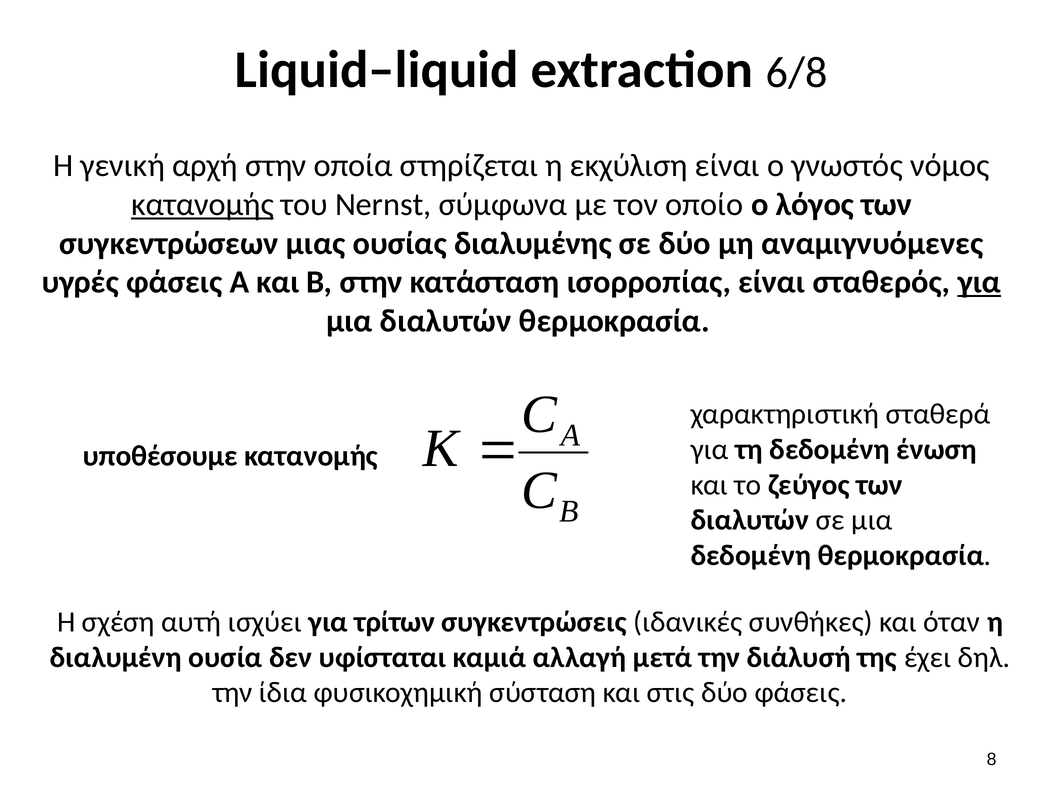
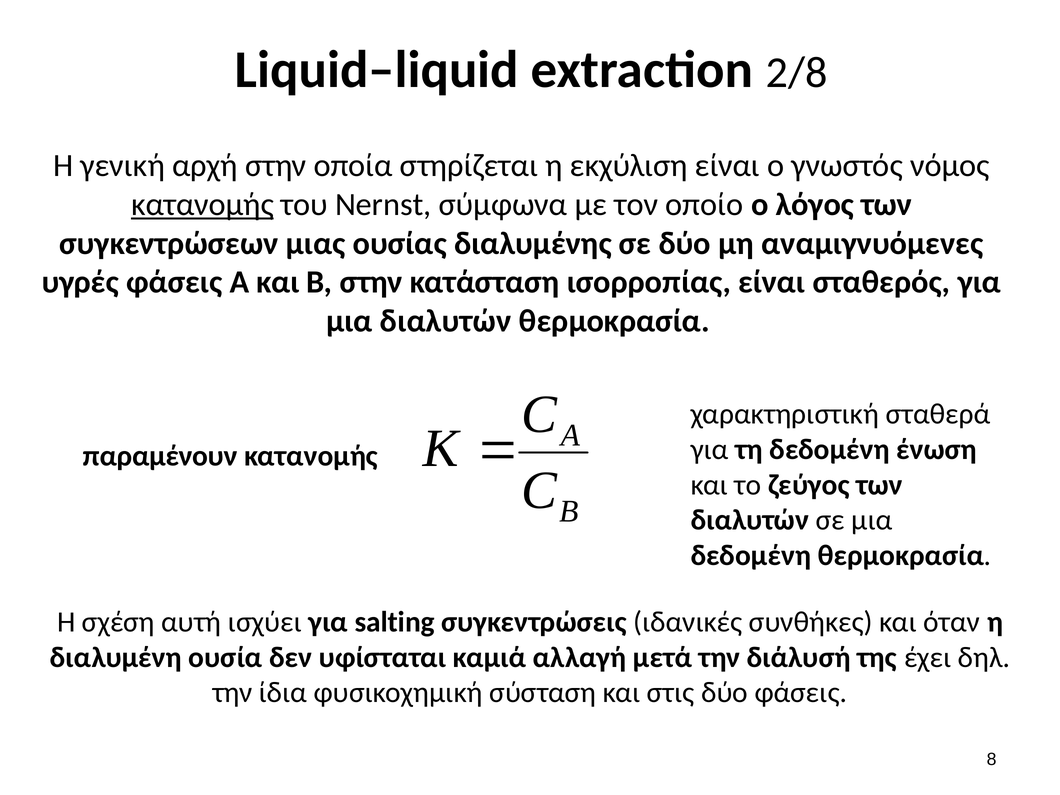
6/8: 6/8 -> 2/8
για at (979, 282) underline: present -> none
υποθέσουμε: υποθέσουμε -> παραμένουν
τρίτων: τρίτων -> salting
